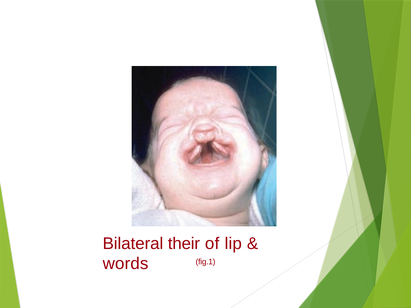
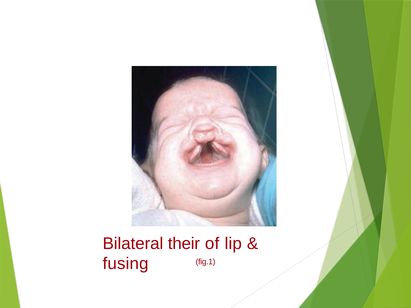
words: words -> fusing
